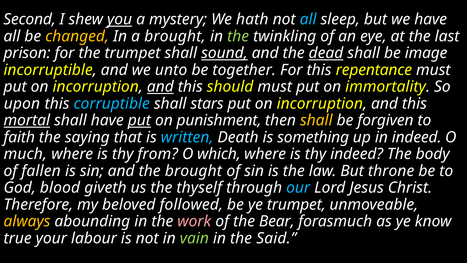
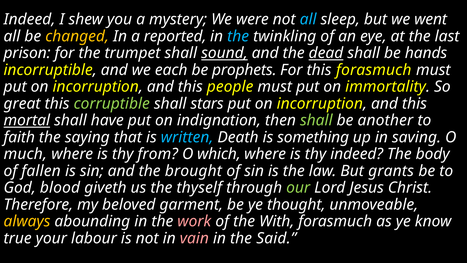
Second at (30, 19): Second -> Indeed
you underline: present -> none
hath: hath -> were
we have: have -> went
a brought: brought -> reported
the at (238, 36) colour: light green -> light blue
image: image -> hands
unto: unto -> each
together: together -> prophets
this repentance: repentance -> forasmuch
and at (160, 87) underline: present -> none
should: should -> people
upon: upon -> great
corruptible colour: light blue -> light green
put at (139, 120) underline: present -> none
punishment: punishment -> indignation
shall at (316, 120) colour: yellow -> light green
forgiven: forgiven -> another
in indeed: indeed -> saving
throne: throne -> grants
our colour: light blue -> light green
followed: followed -> garment
ye trumpet: trumpet -> thought
Bear: Bear -> With
vain colour: light green -> pink
